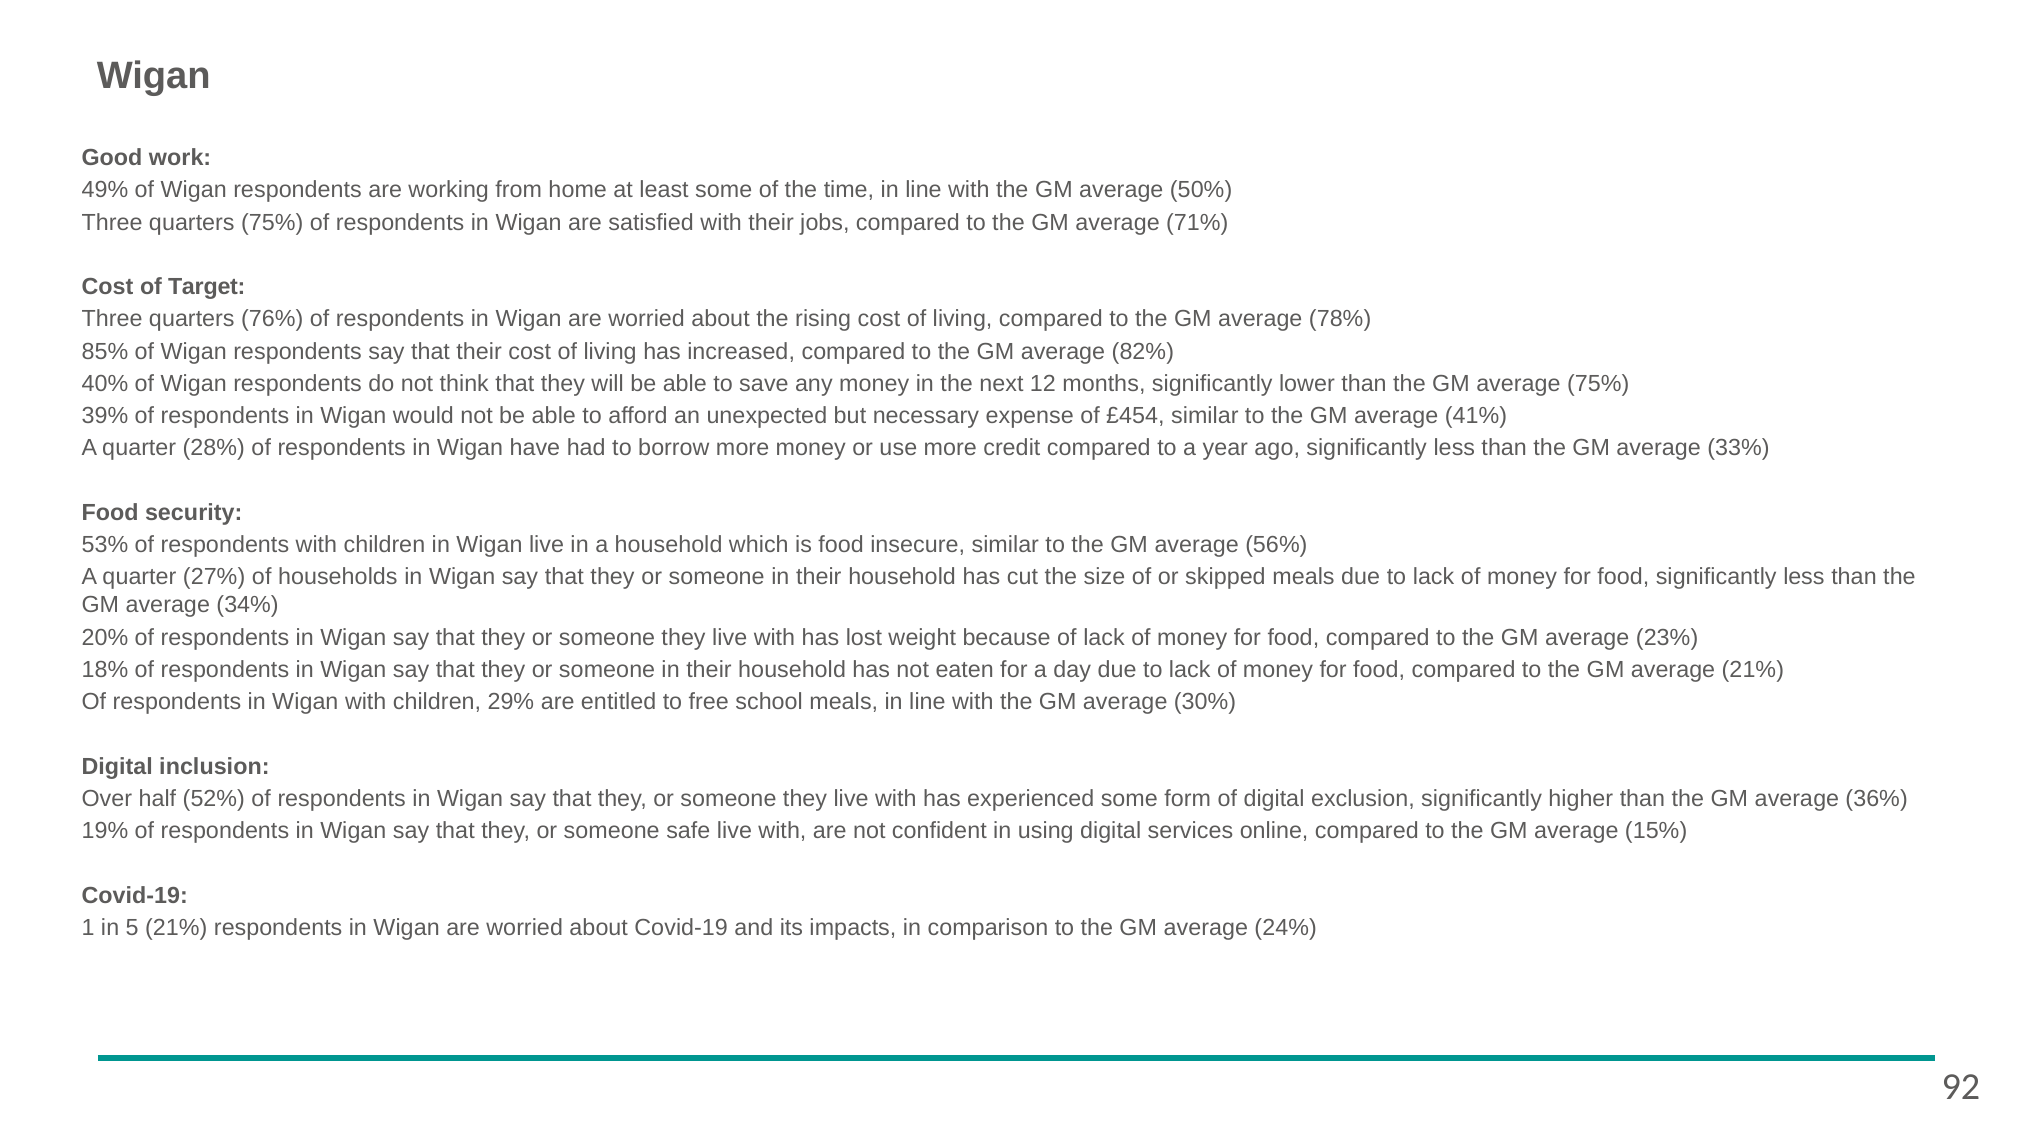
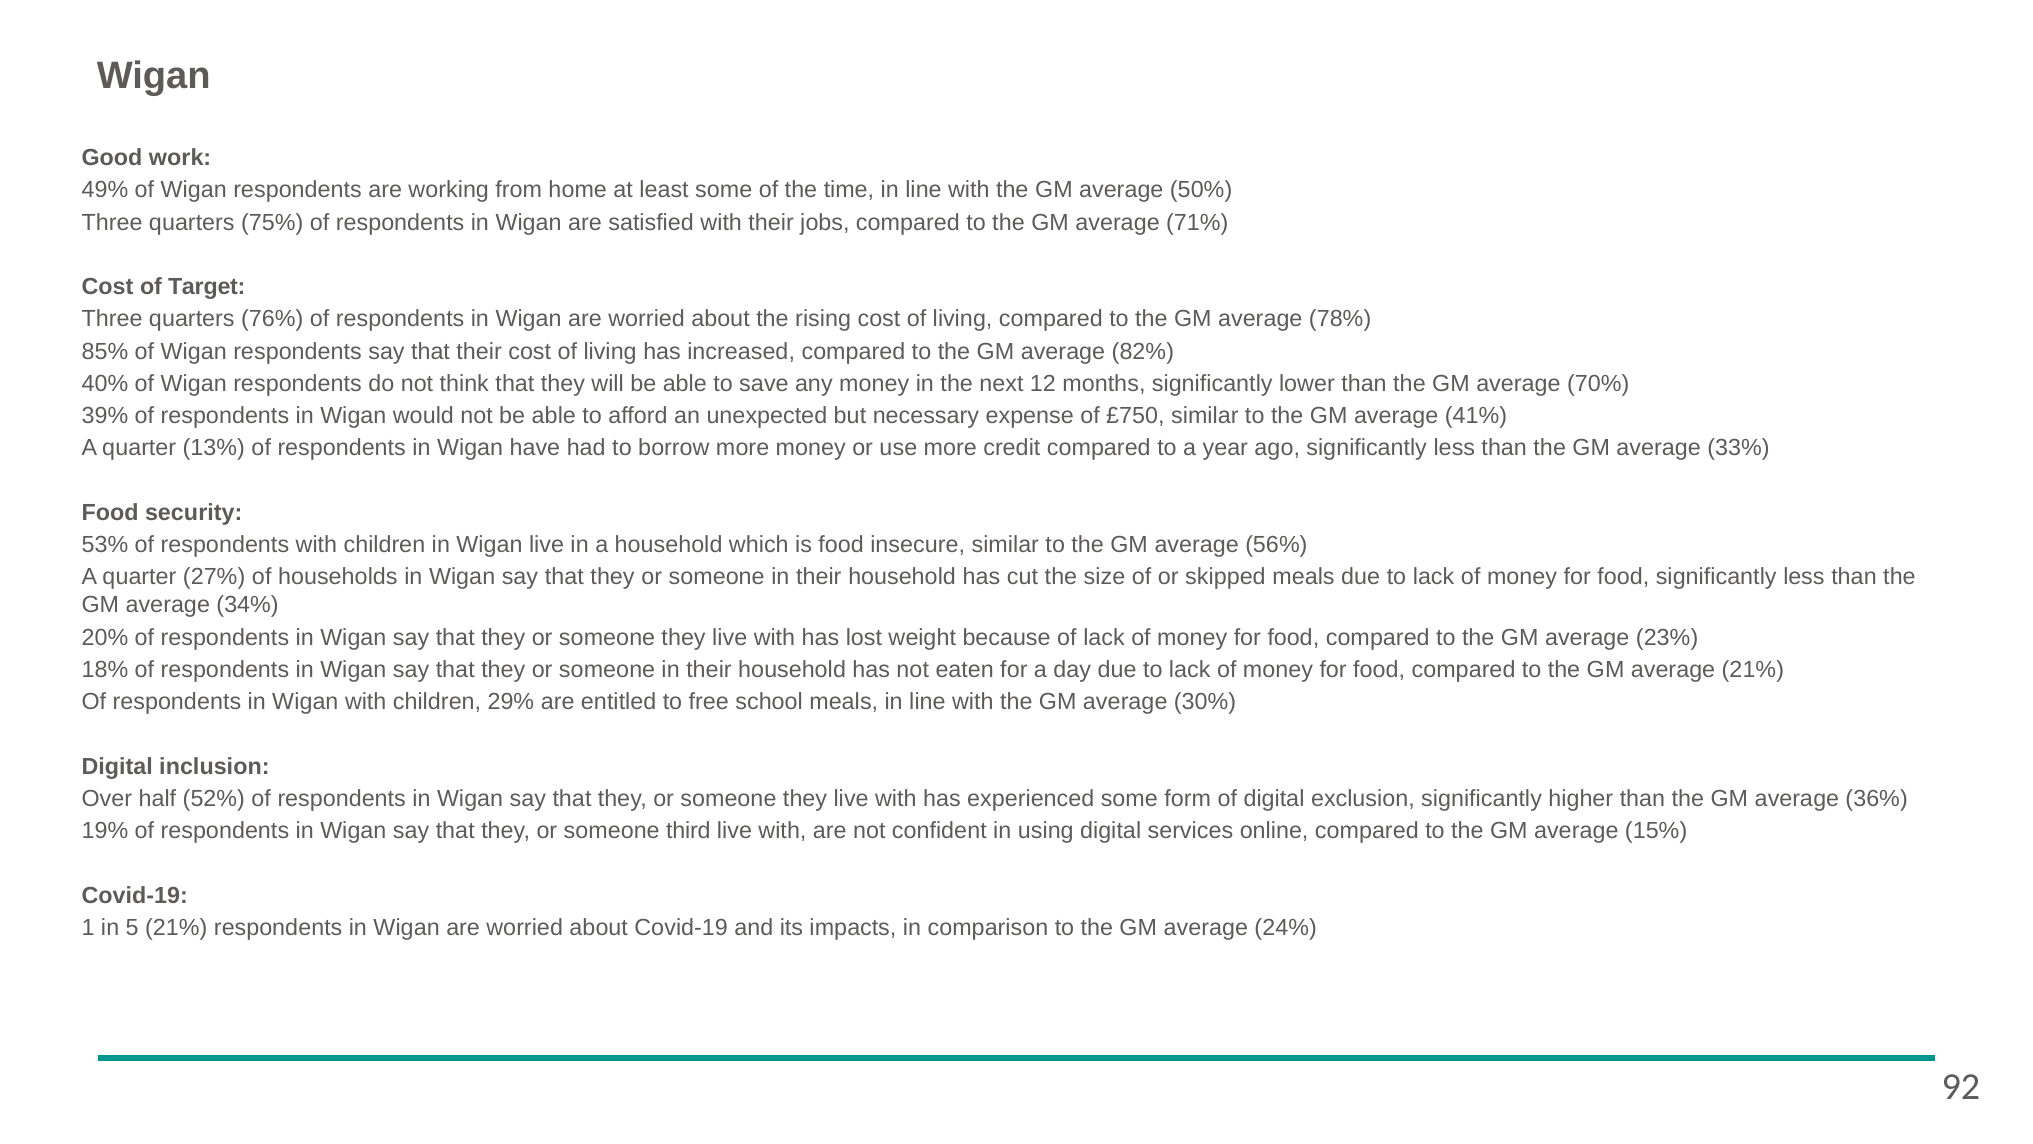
average 75%: 75% -> 70%
£454: £454 -> £750
28%: 28% -> 13%
safe: safe -> third
